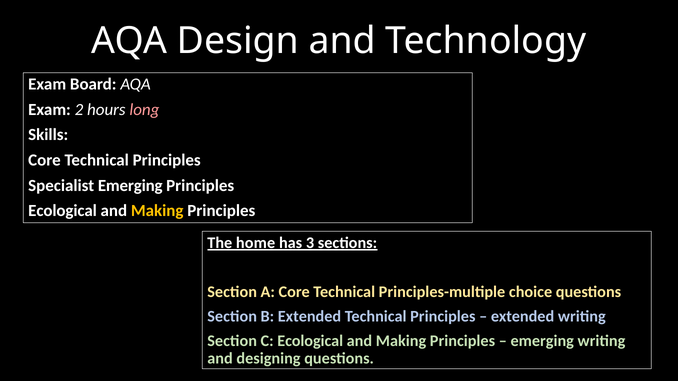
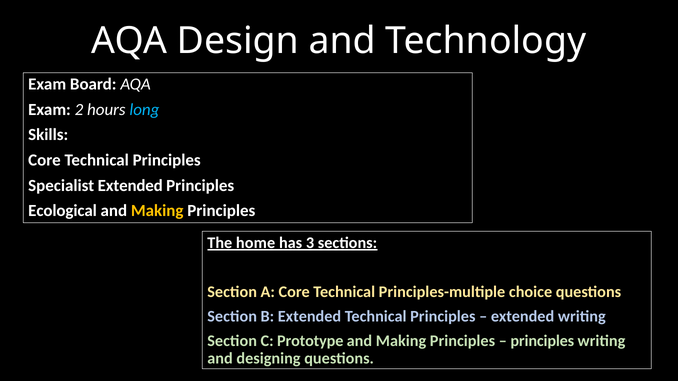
long colour: pink -> light blue
Specialist Emerging: Emerging -> Extended
C Ecological: Ecological -> Prototype
emerging at (542, 341): emerging -> principles
